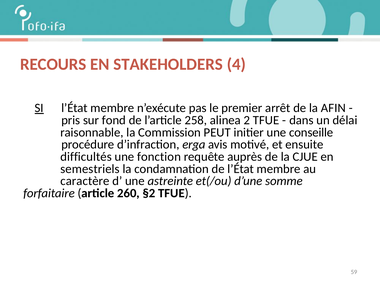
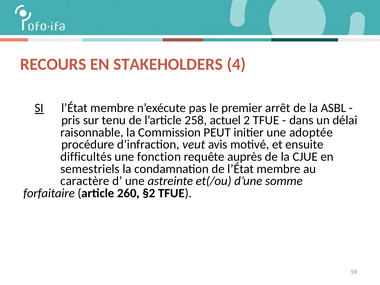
AFIN: AFIN -> ASBL
fond: fond -> tenu
alinea: alinea -> actuel
conseille: conseille -> adoptée
erga: erga -> veut
